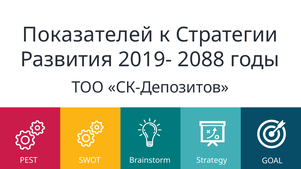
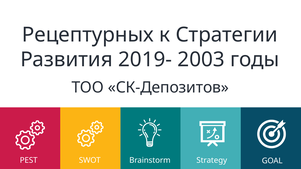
Показателей: Показателей -> Рецептурных
2088: 2088 -> 2003
